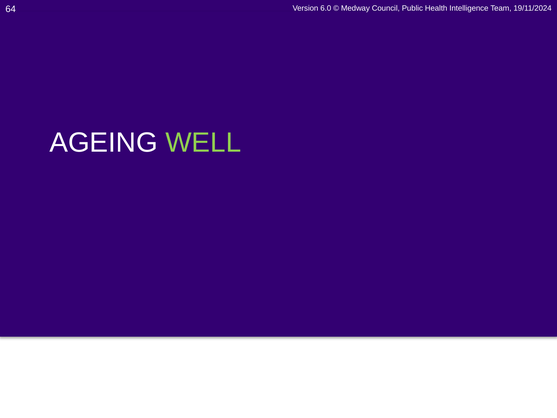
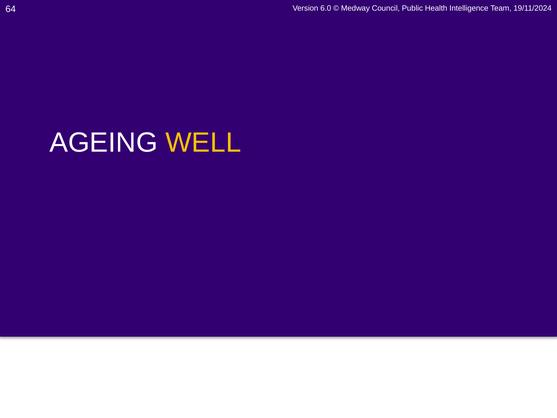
WELL colour: light green -> yellow
